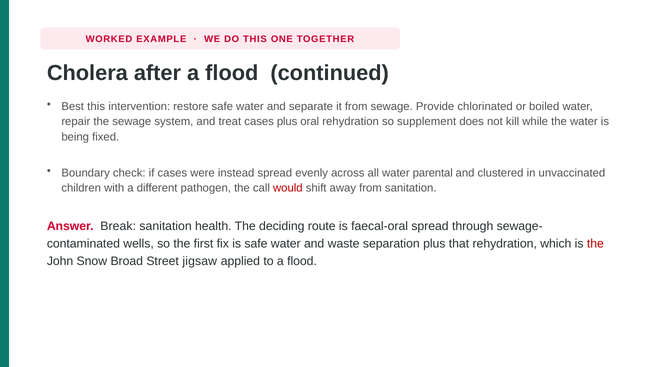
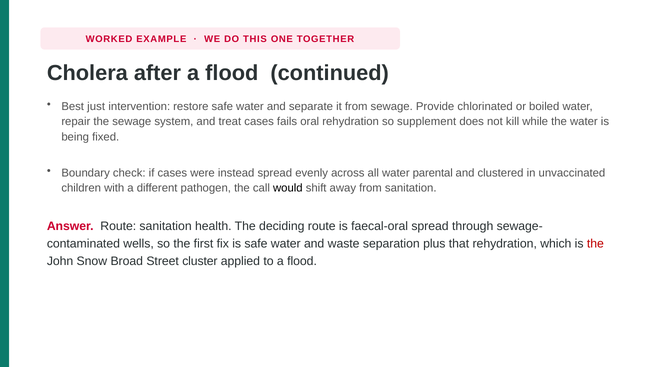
Best this: this -> just
cases plus: plus -> fails
would colour: red -> black
Answer Break: Break -> Route
jigsaw: jigsaw -> cluster
